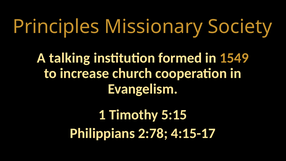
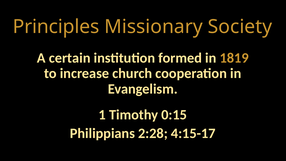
talking: talking -> certain
1549: 1549 -> 1819
5:15: 5:15 -> 0:15
2:78: 2:78 -> 2:28
